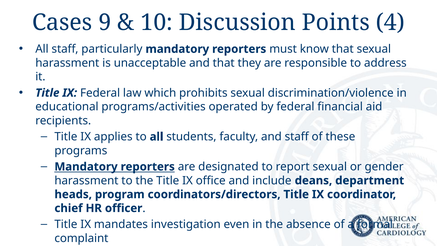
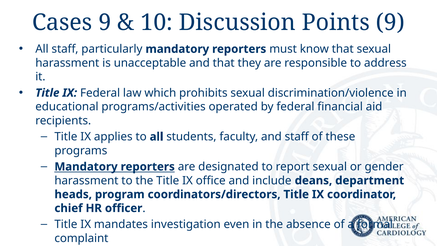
Points 4: 4 -> 9
